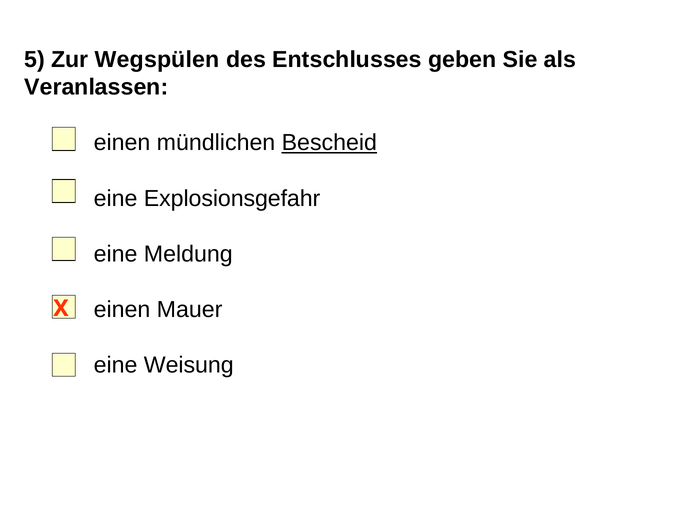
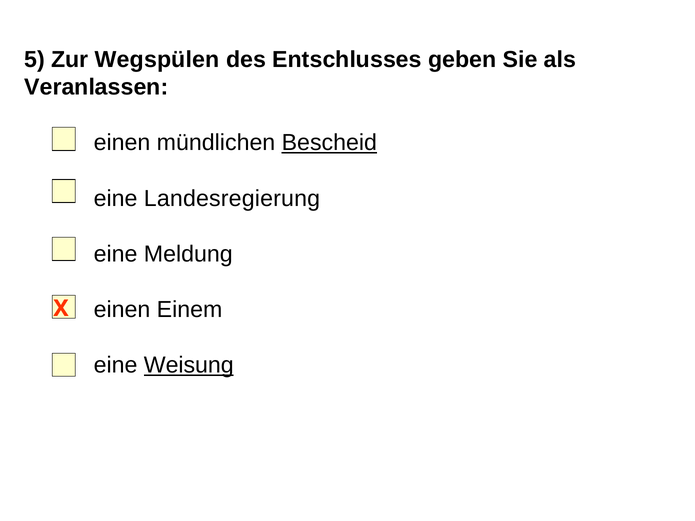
Explosionsgefahr: Explosionsgefahr -> Landesregierung
Mauer: Mauer -> Einem
Weisung underline: none -> present
